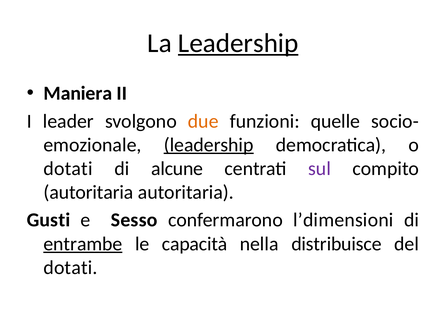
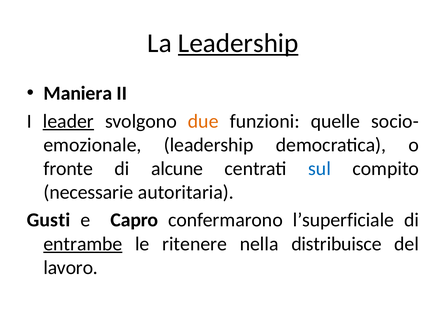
leader underline: none -> present
leadership at (209, 145) underline: present -> none
dotati at (68, 169): dotati -> fronte
sul colour: purple -> blue
autoritaria at (88, 193): autoritaria -> necessarie
Sesso: Sesso -> Capro
l’dimensioni: l’dimensioni -> l’superficiale
capacità: capacità -> ritenere
dotati at (70, 268): dotati -> lavoro
